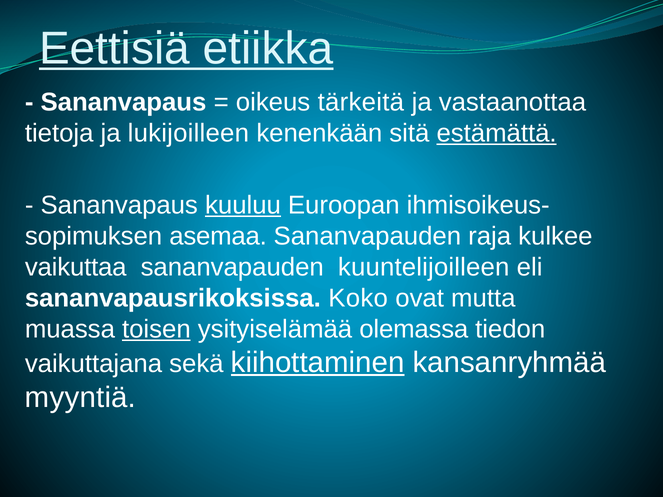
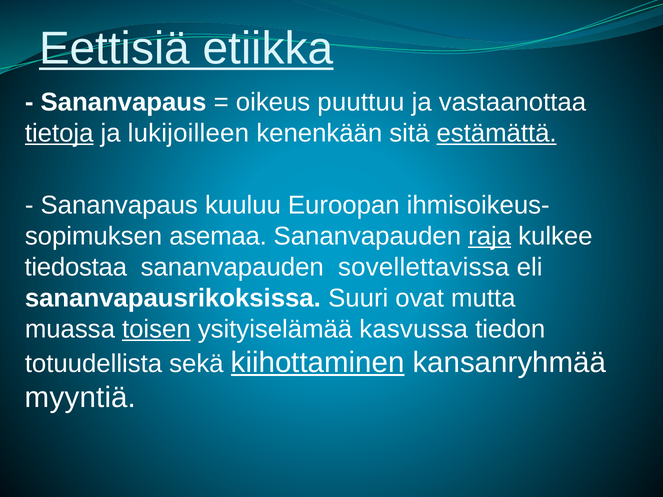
tärkeitä: tärkeitä -> puuttuu
tietoja underline: none -> present
kuuluu underline: present -> none
raja underline: none -> present
vaikuttaa: vaikuttaa -> tiedostaa
kuuntelijoilleen: kuuntelijoilleen -> sovellettavissa
Koko: Koko -> Suuri
olemassa: olemassa -> kasvussa
vaikuttajana: vaikuttajana -> totuudellista
